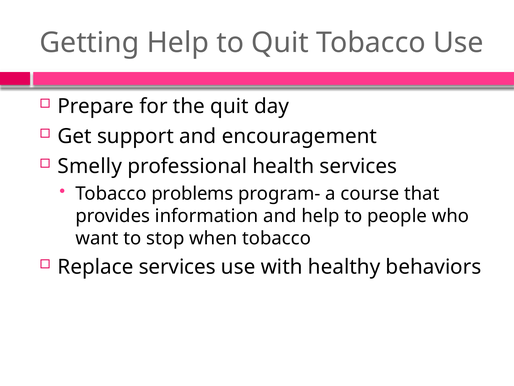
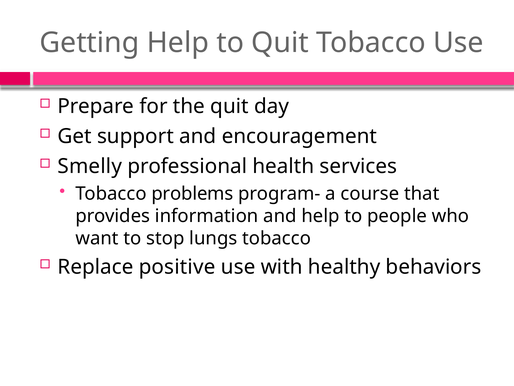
when: when -> lungs
Replace services: services -> positive
